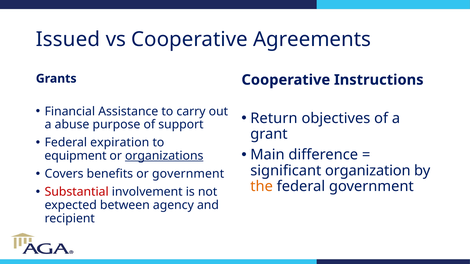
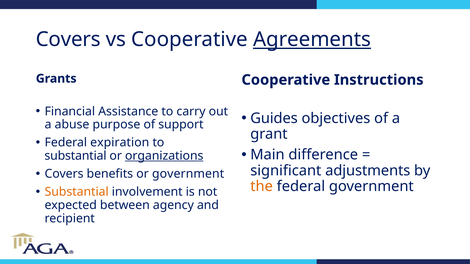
Issued at (68, 39): Issued -> Covers
Agreements underline: none -> present
Return: Return -> Guides
equipment at (76, 156): equipment -> substantial
organization: organization -> adjustments
Substantial at (77, 192) colour: red -> orange
